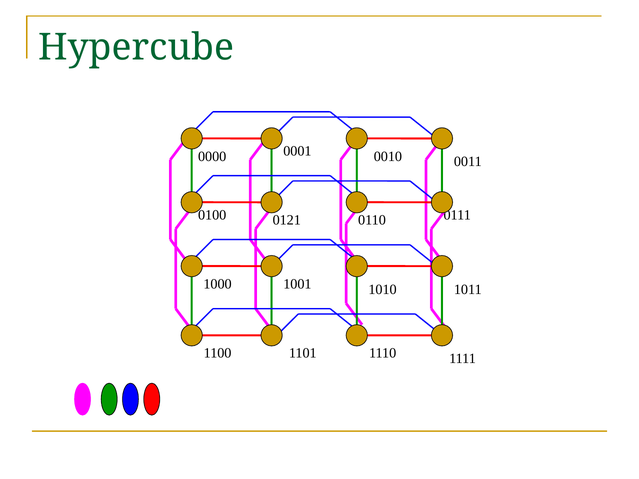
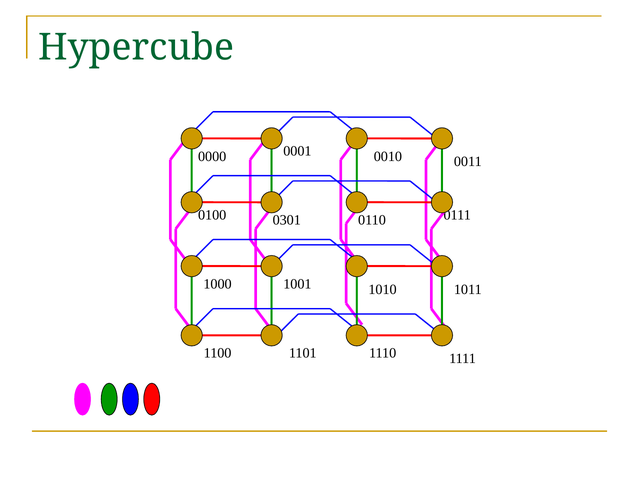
0121: 0121 -> 0301
